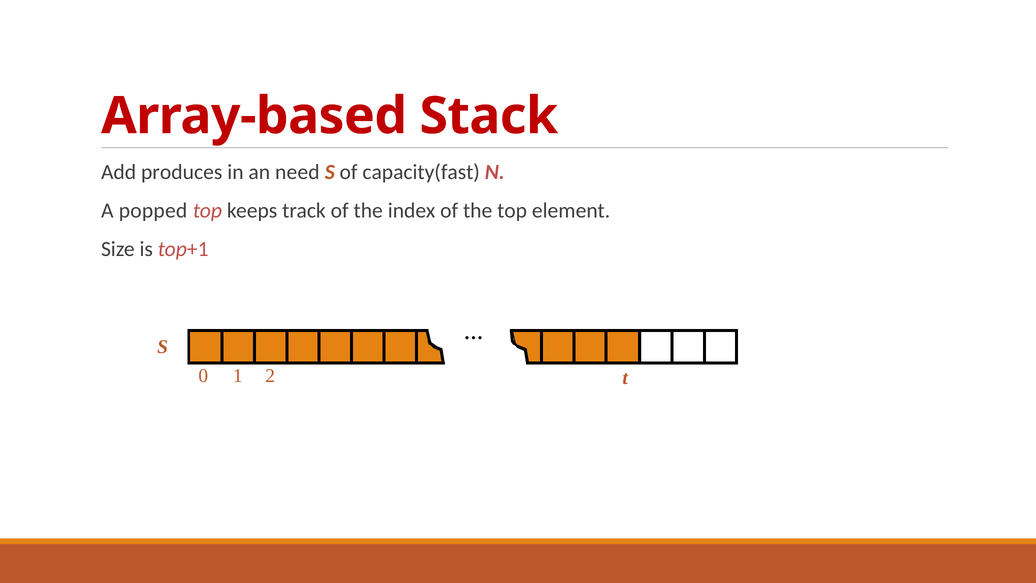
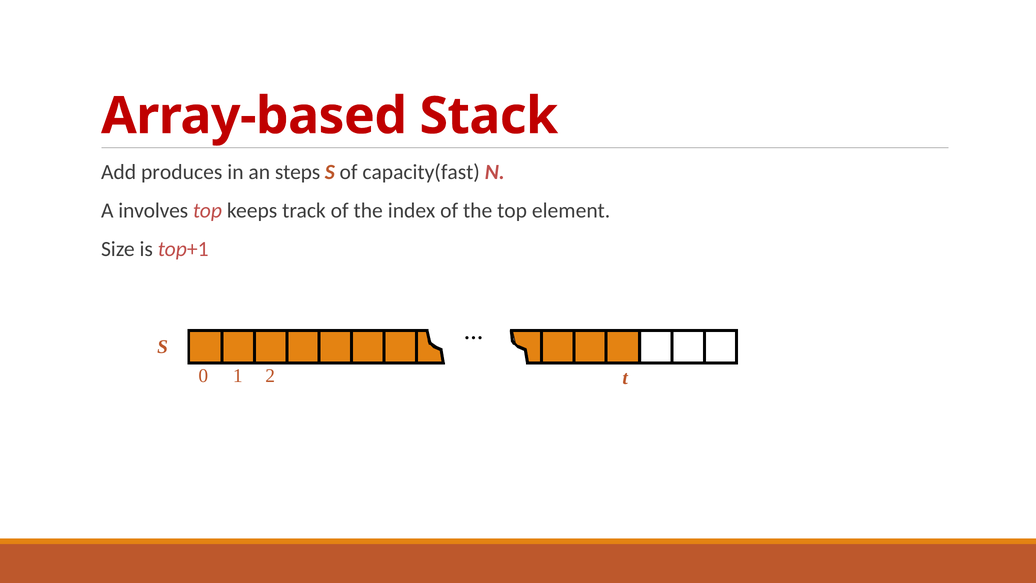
need: need -> steps
popped: popped -> involves
